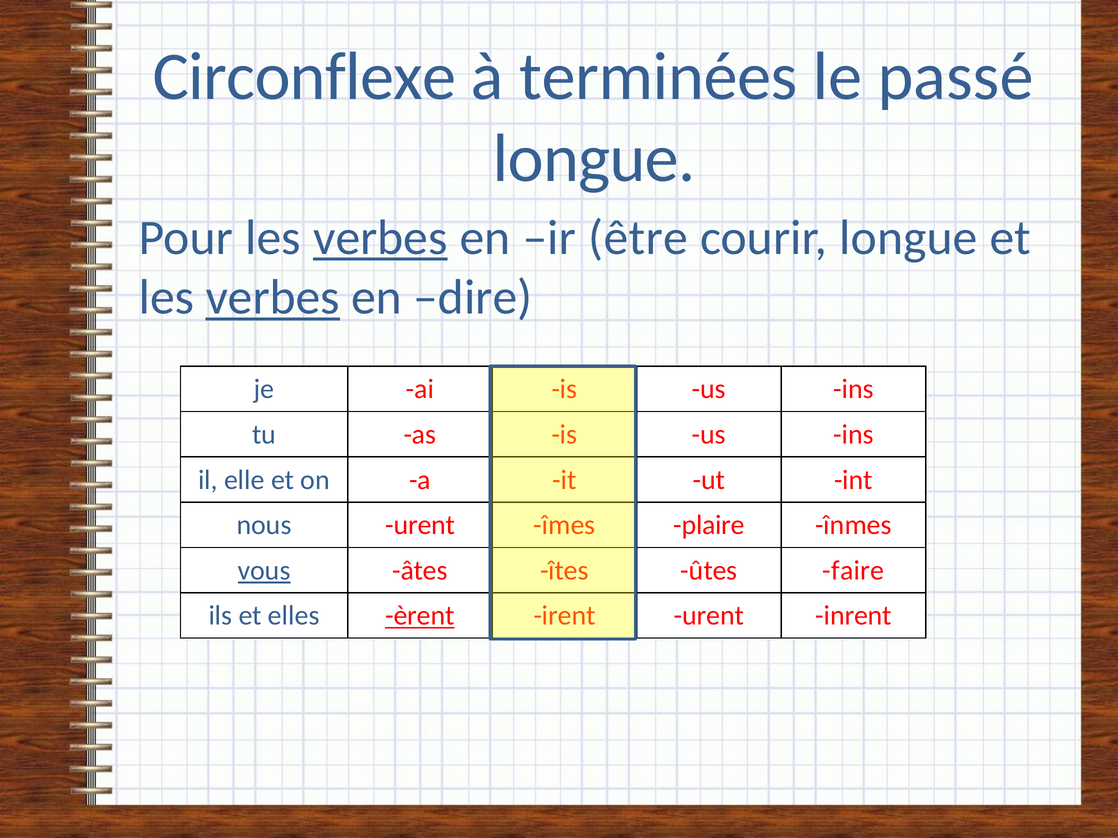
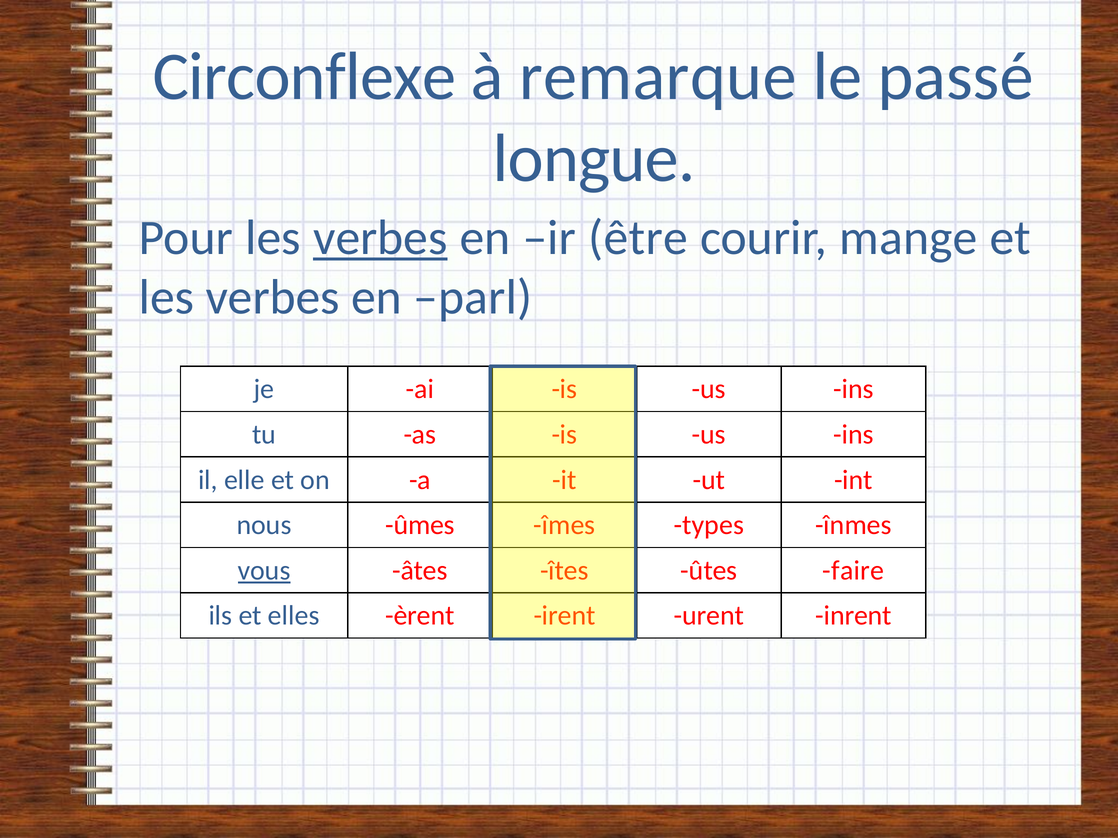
terminées: terminées -> remarque
courir longue: longue -> mange
verbes at (273, 298) underline: present -> none
dire: dire -> parl
nous urent: urent -> ûmes
plaire: plaire -> types
èrent underline: present -> none
